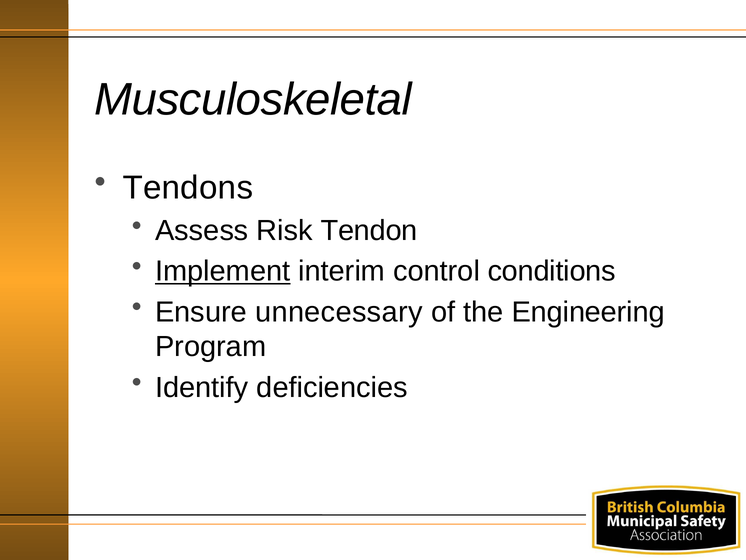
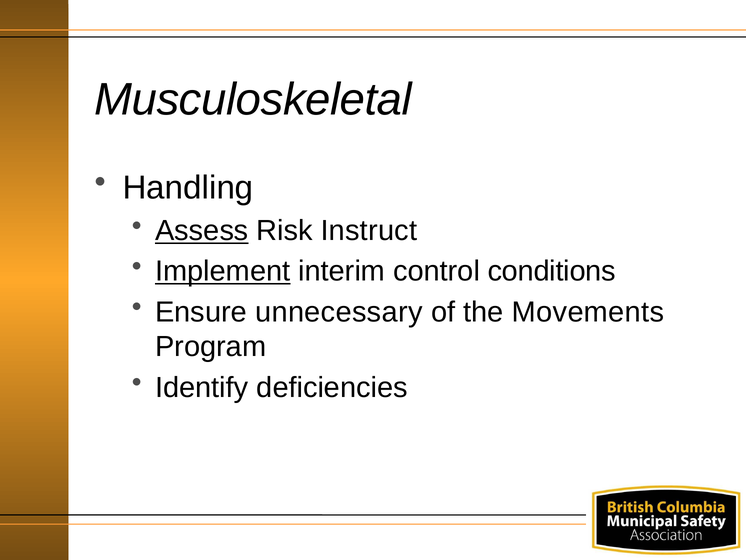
Tendons: Tendons -> Handling
Assess underline: none -> present
Tendon: Tendon -> Instruct
Engineering: Engineering -> Movements
